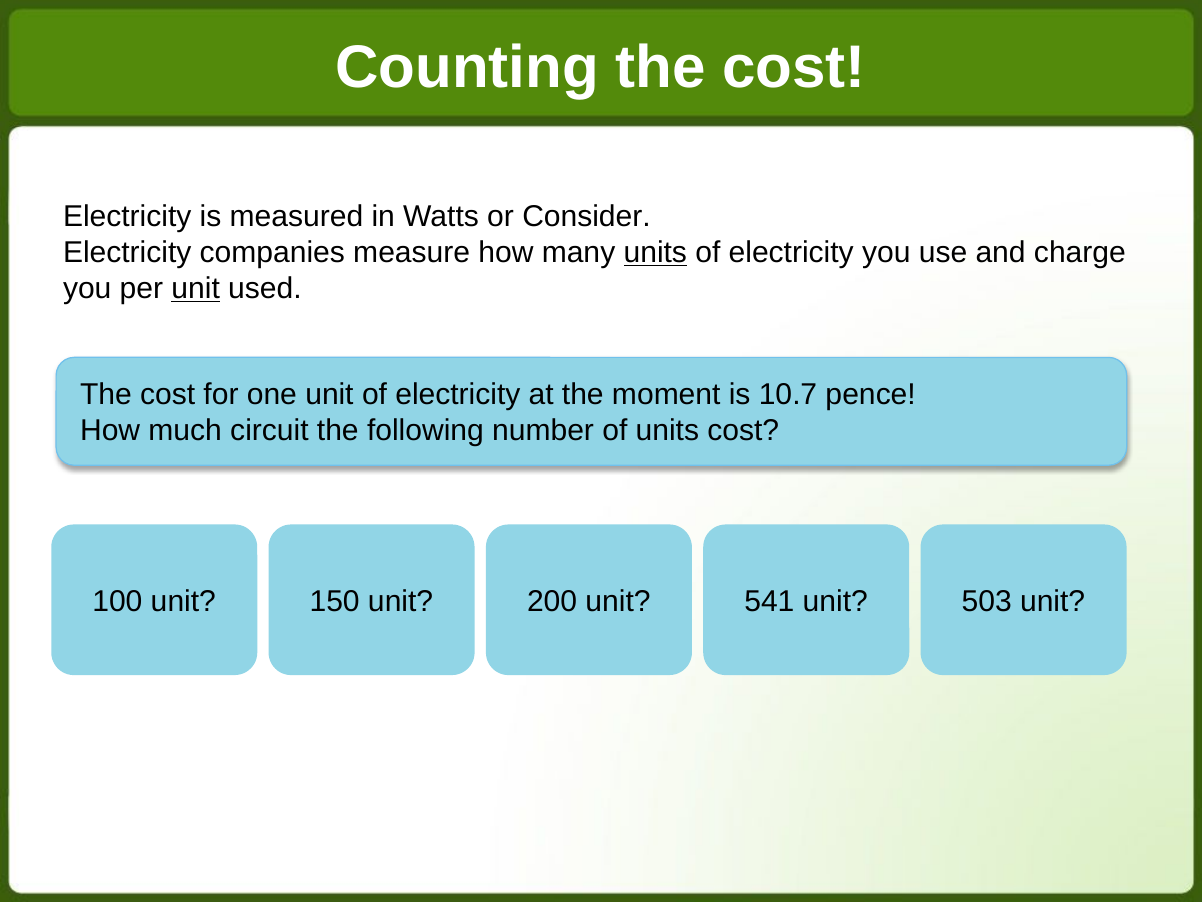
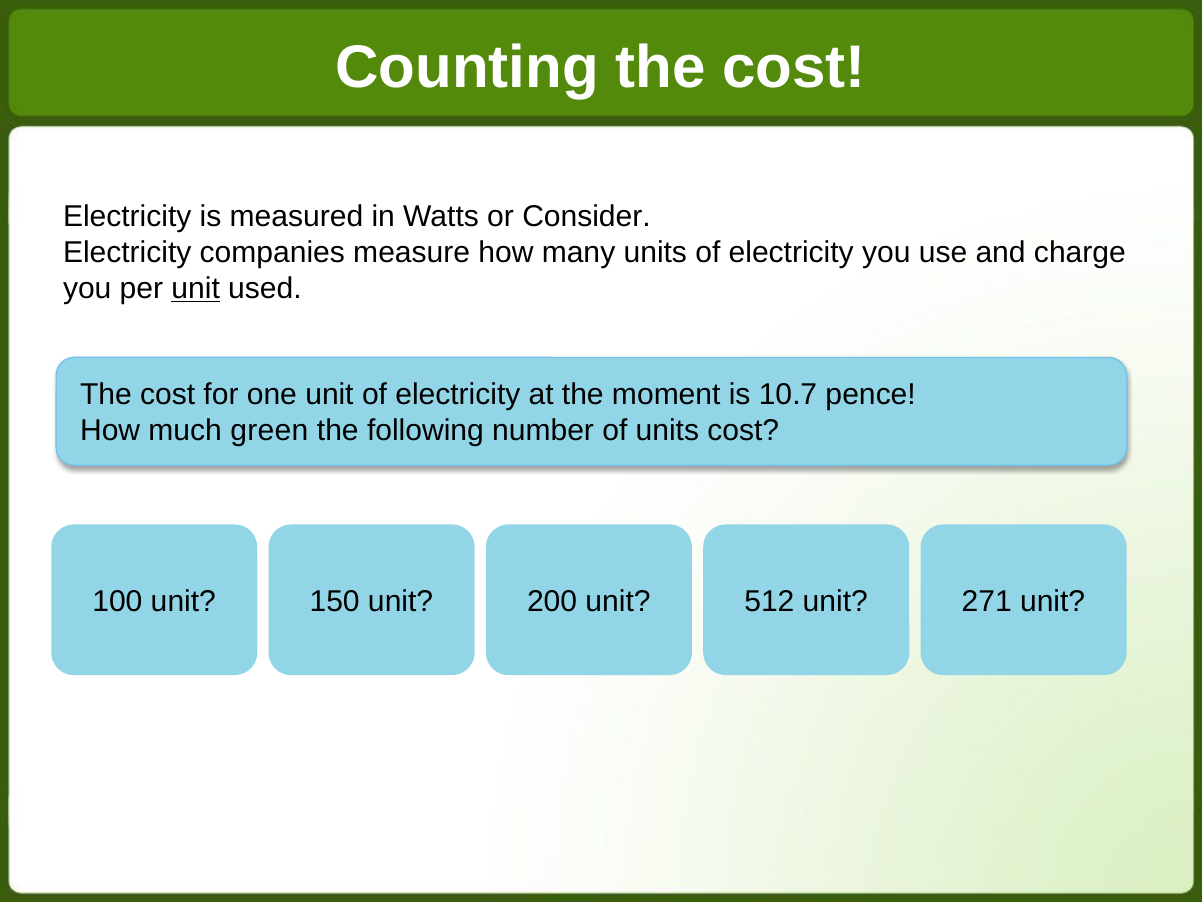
units at (655, 252) underline: present -> none
circuit: circuit -> green
541: 541 -> 512
503: 503 -> 271
